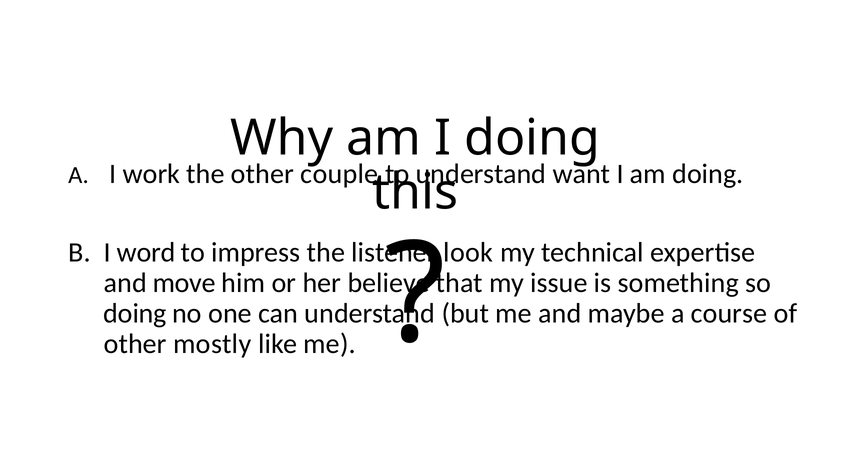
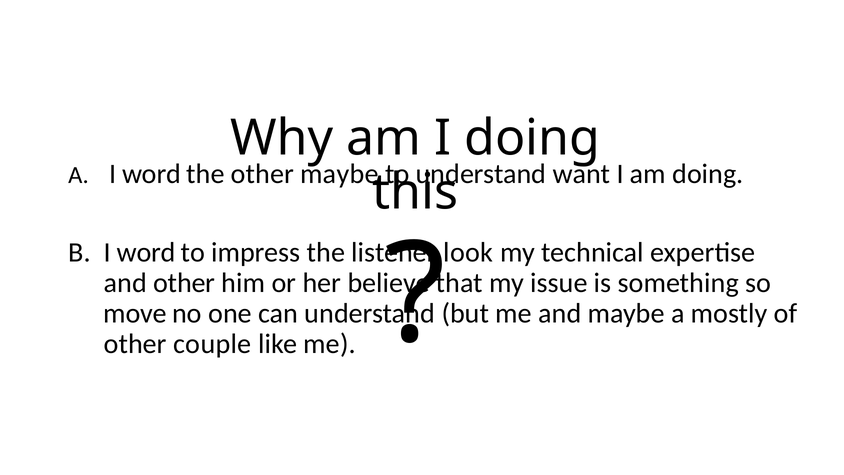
A I work: work -> word
couple at (339, 174): couple -> maybe
and move: move -> other
doing at (135, 313): doing -> move
course: course -> mostly
mostly: mostly -> couple
